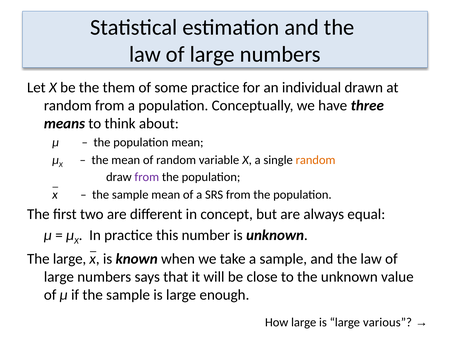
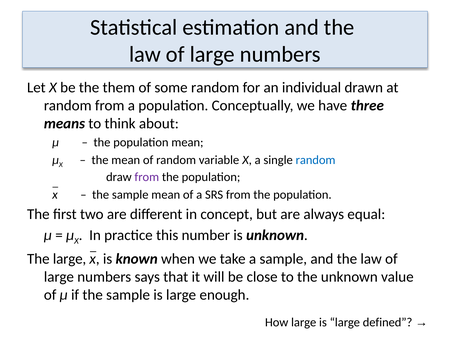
some practice: practice -> random
random at (316, 160) colour: orange -> blue
various: various -> defined
